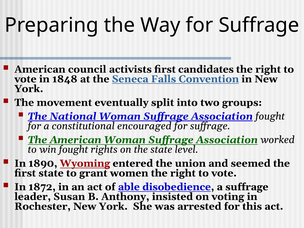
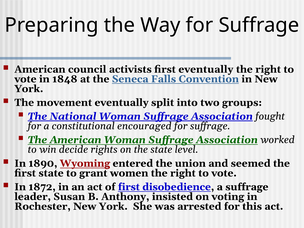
first candidates: candidates -> eventually
win fought: fought -> decide
of able: able -> first
